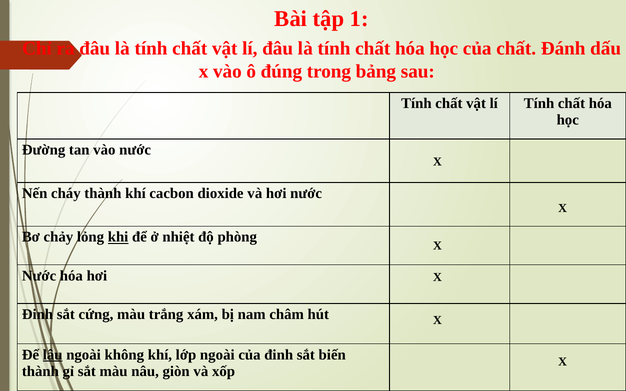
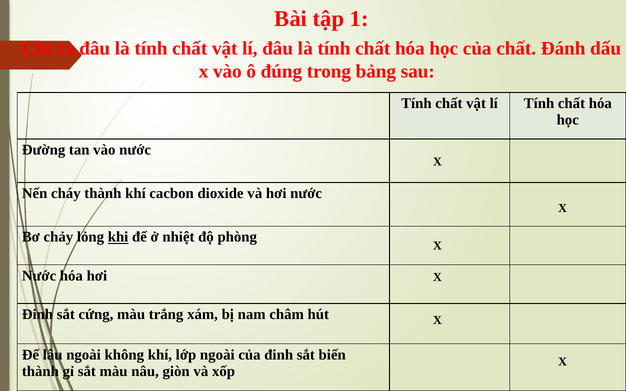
lâu underline: present -> none
